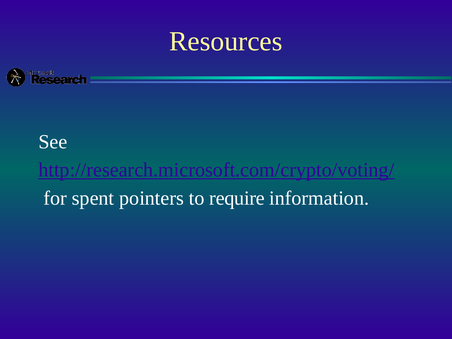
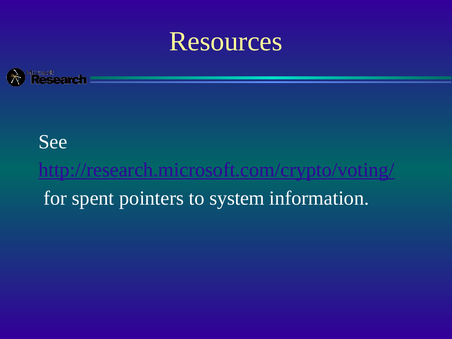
require: require -> system
